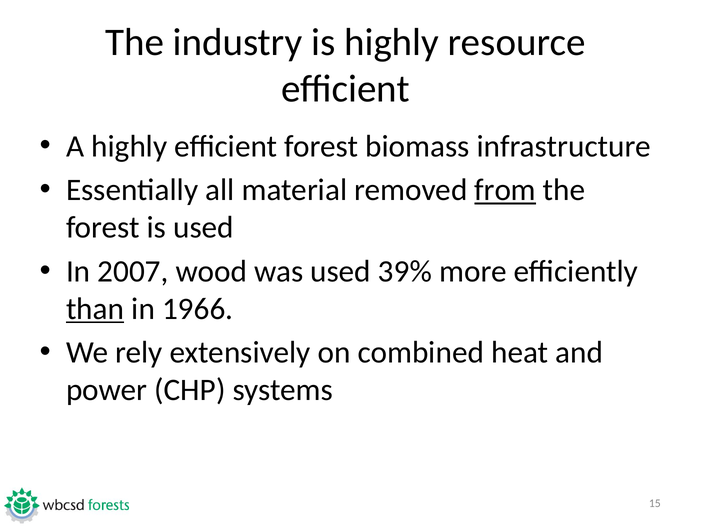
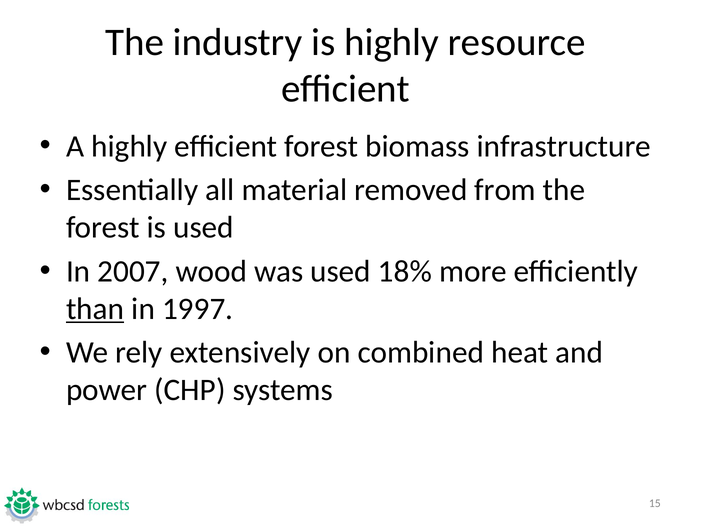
from underline: present -> none
39%: 39% -> 18%
1966: 1966 -> 1997
